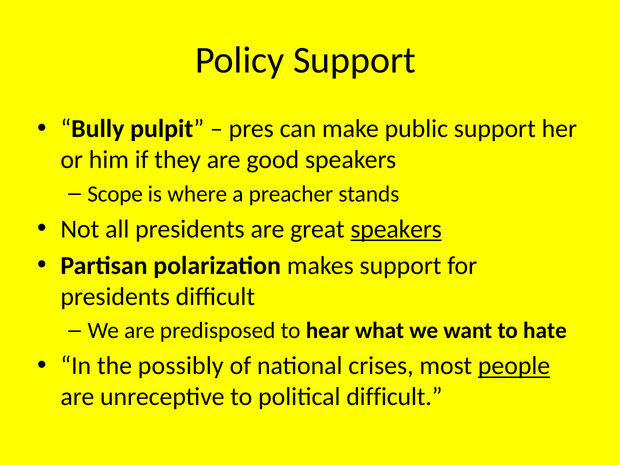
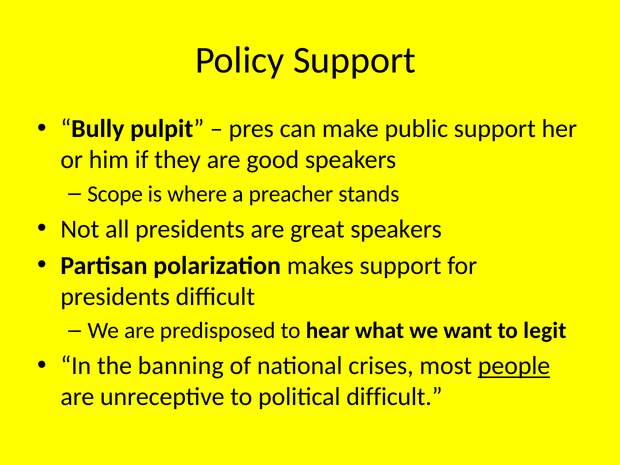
speakers at (396, 229) underline: present -> none
hate: hate -> legit
possibly: possibly -> banning
